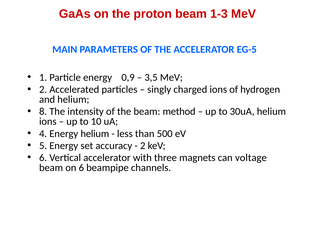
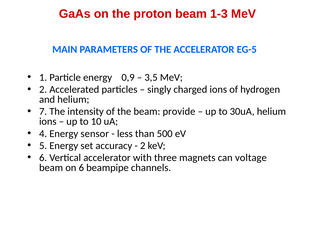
8: 8 -> 7
method: method -> provide
Energy helium: helium -> sensor
